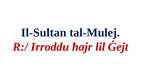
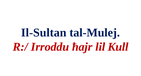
Ġejt: Ġejt -> Kull
